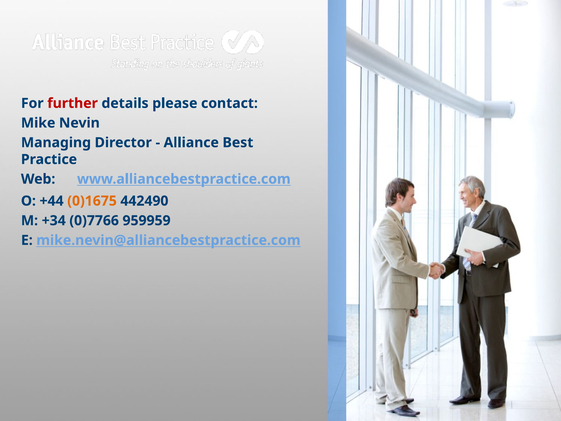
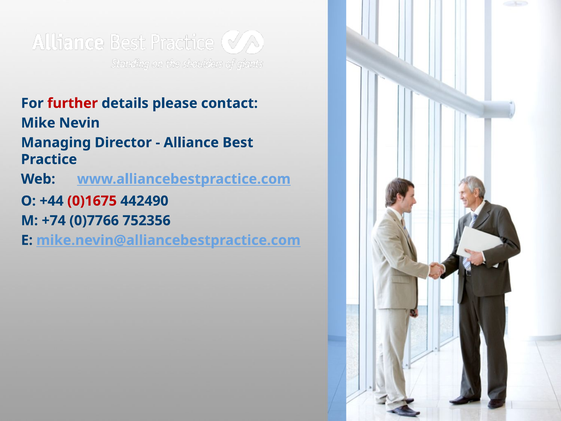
0)1675 colour: orange -> red
+34: +34 -> +74
959959: 959959 -> 752356
